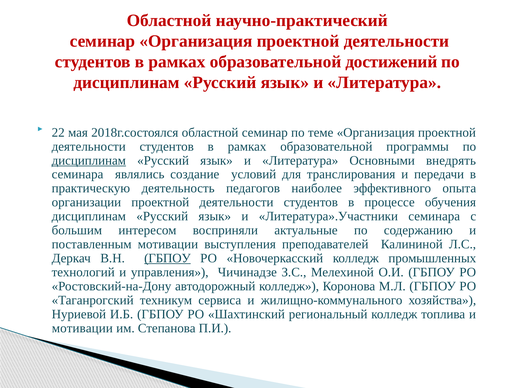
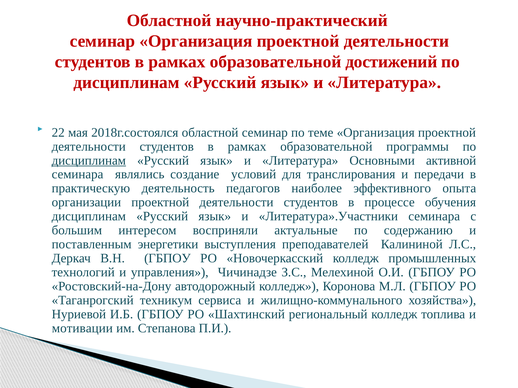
внедрять: внедрять -> активной
поставленным мотивации: мотивации -> энергетики
ГБПОУ at (167, 259) underline: present -> none
